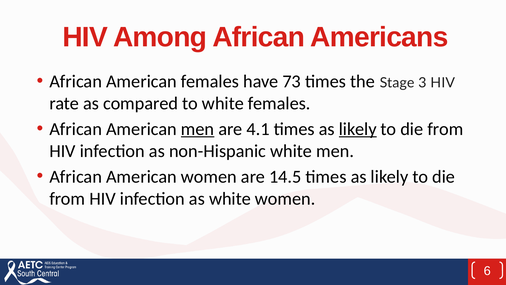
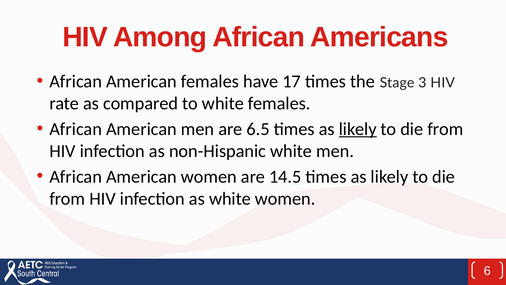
73: 73 -> 17
men at (198, 129) underline: present -> none
4.1: 4.1 -> 6.5
